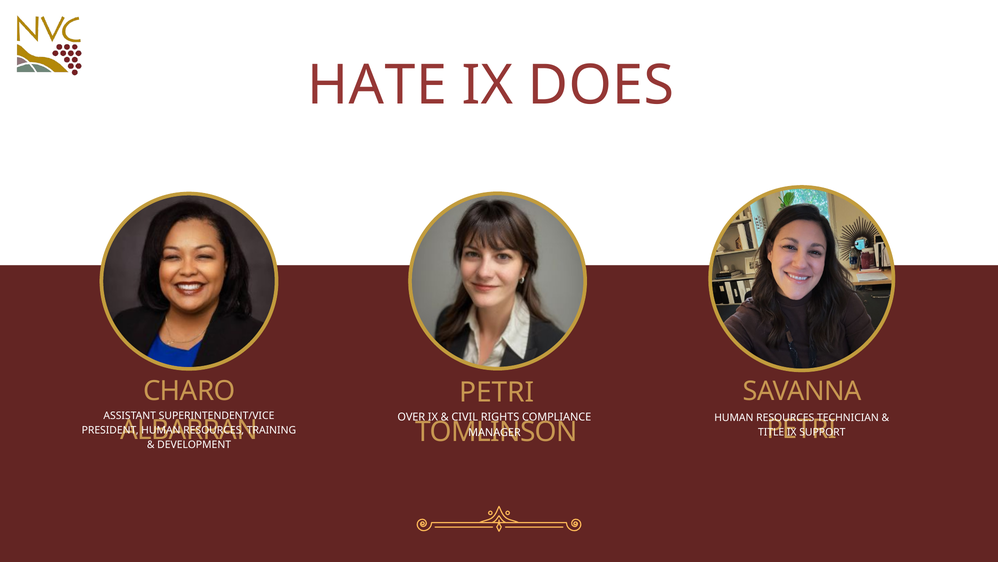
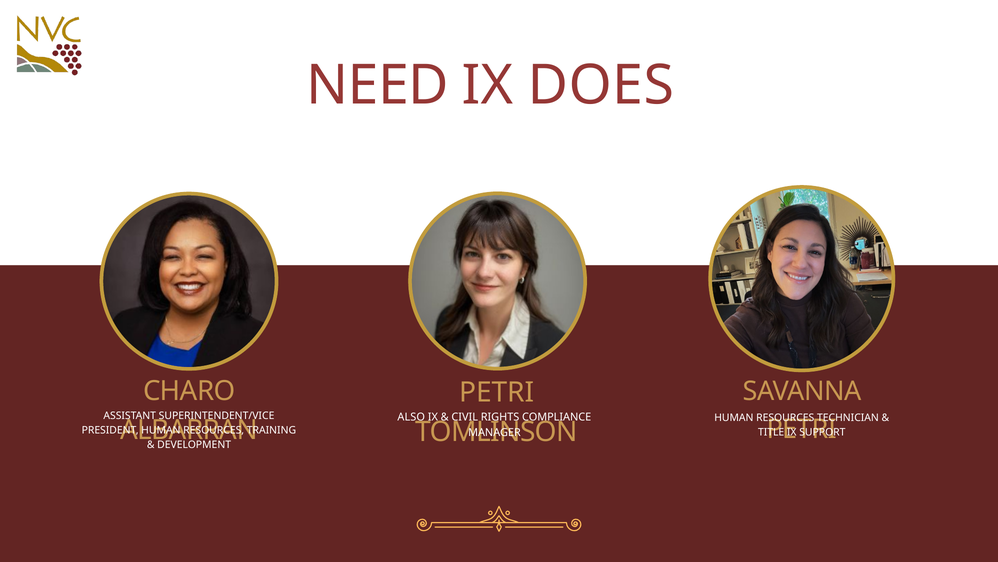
HATE: HATE -> NEED
OVER: OVER -> ALSO
